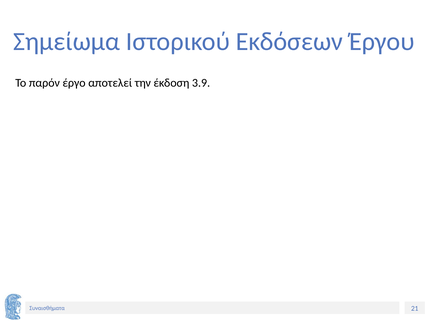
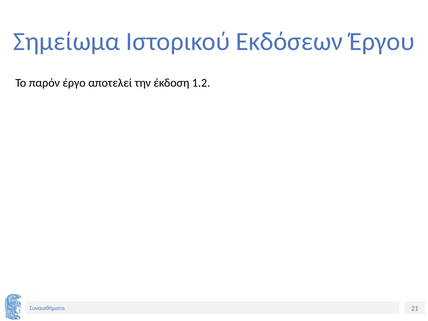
3.9: 3.9 -> 1.2
